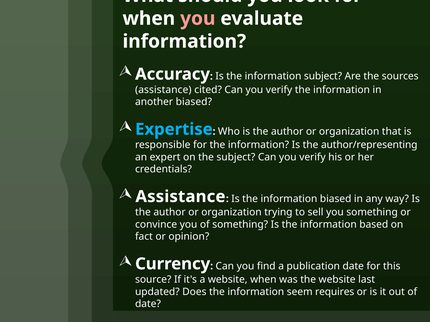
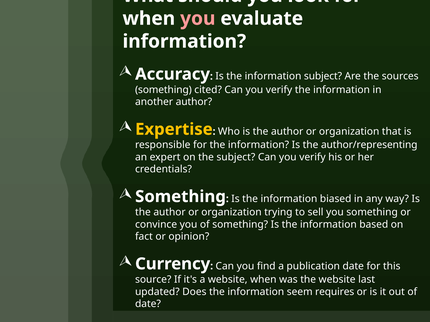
assistance at (163, 90): assistance -> something
another biased: biased -> author
Expertise colour: light blue -> yellow
Assistance at (180, 197): Assistance -> Something
